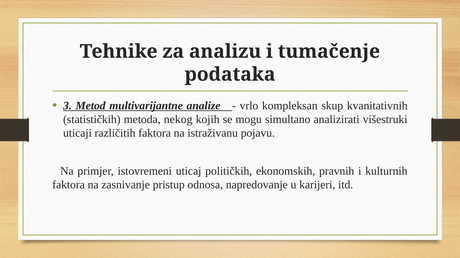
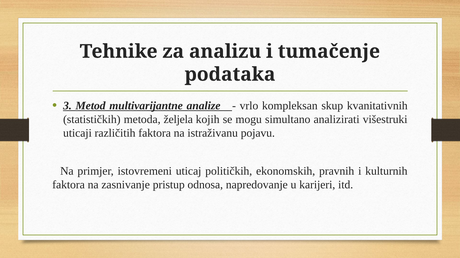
nekog: nekog -> željela
